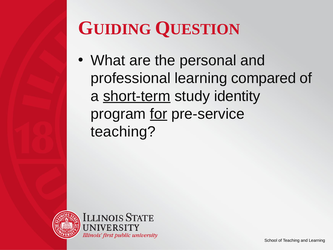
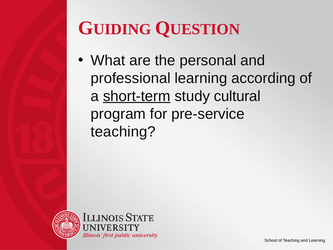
compared: compared -> according
identity: identity -> cultural
for underline: present -> none
